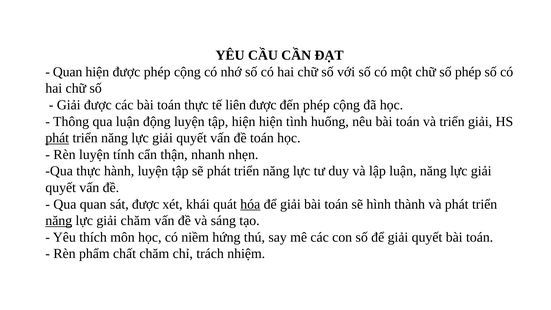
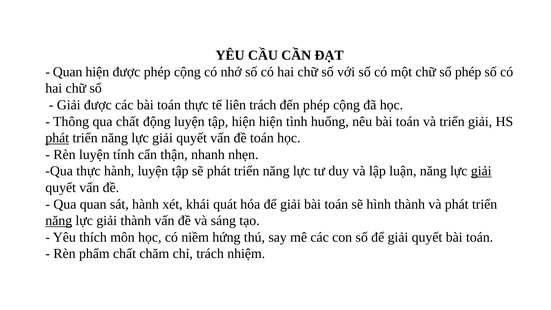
liên được: được -> trách
qua luận: luận -> chất
giải at (481, 171) underline: none -> present
sát được: được -> hành
hóa underline: present -> none
giải chăm: chăm -> thành
